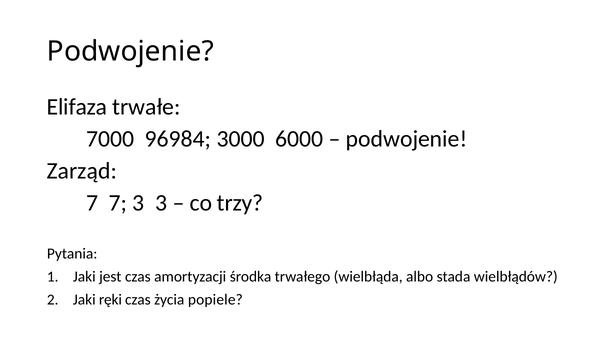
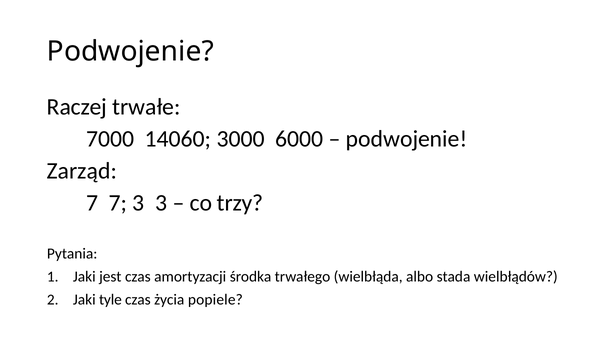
Elifaza: Elifaza -> Raczej
96984: 96984 -> 14060
ręki: ręki -> tyle
